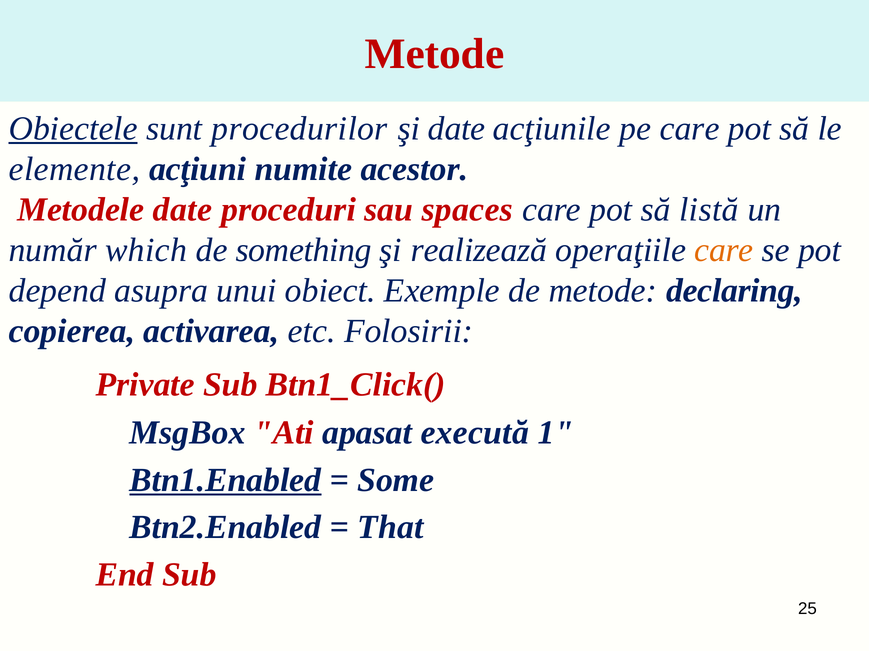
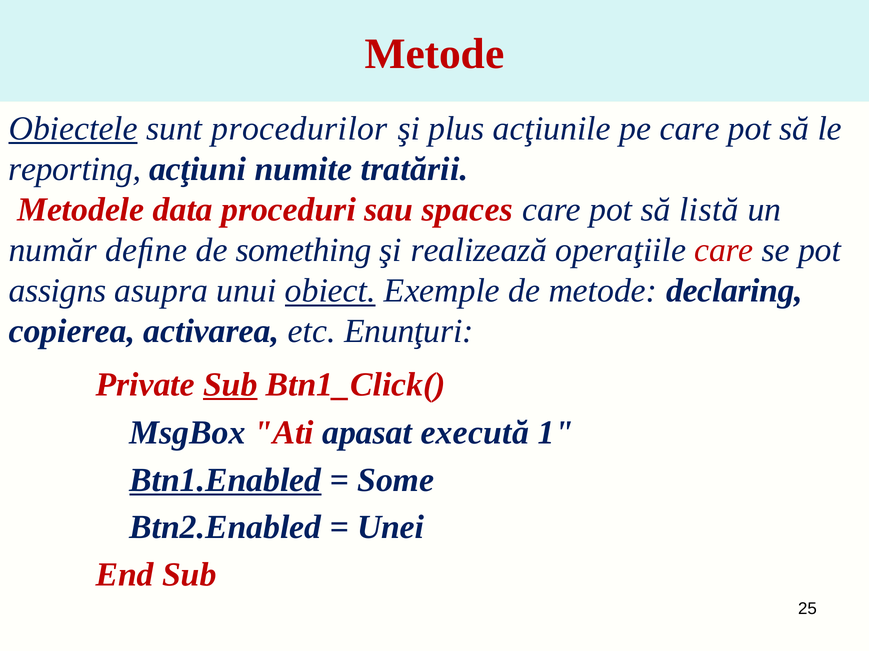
şi date: date -> plus
elemente: elemente -> reporting
acestor: acestor -> tratării
Metodele date: date -> data
which: which -> deﬁne
care at (724, 251) colour: orange -> red
depend: depend -> assigns
obiect underline: none -> present
Folosirii: Folosirii -> Enunţuri
Sub at (230, 385) underline: none -> present
That: That -> Unei
